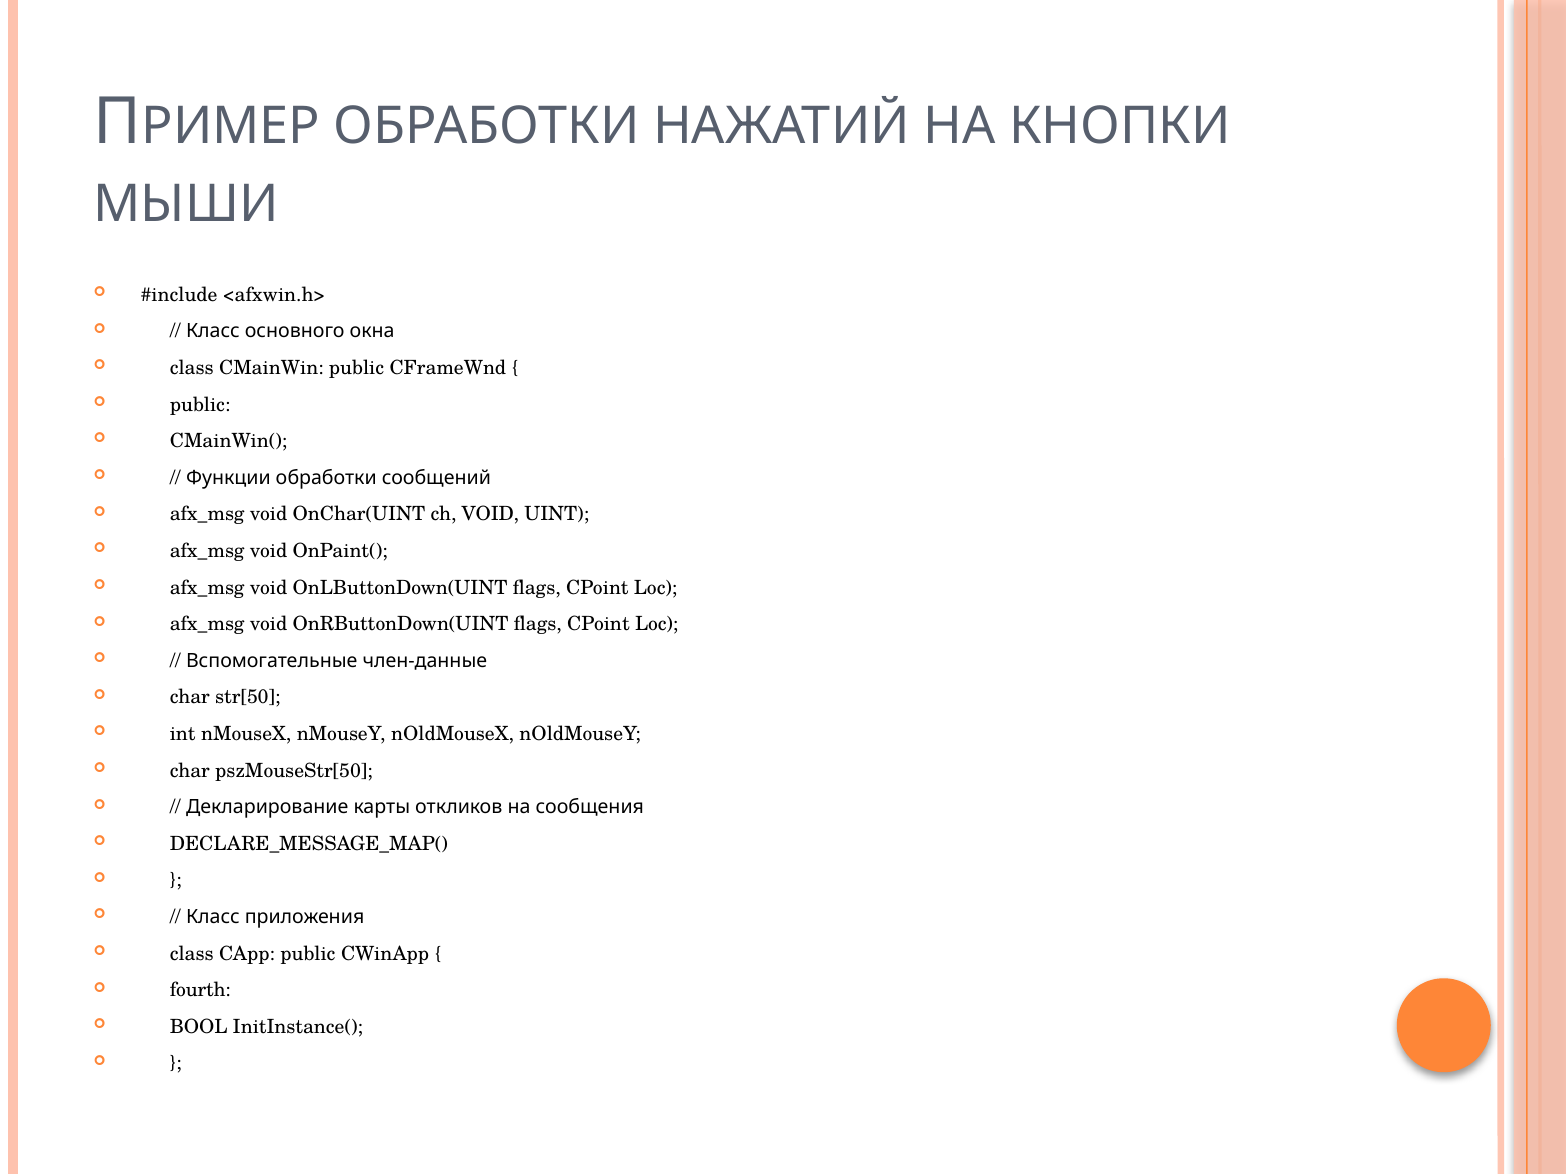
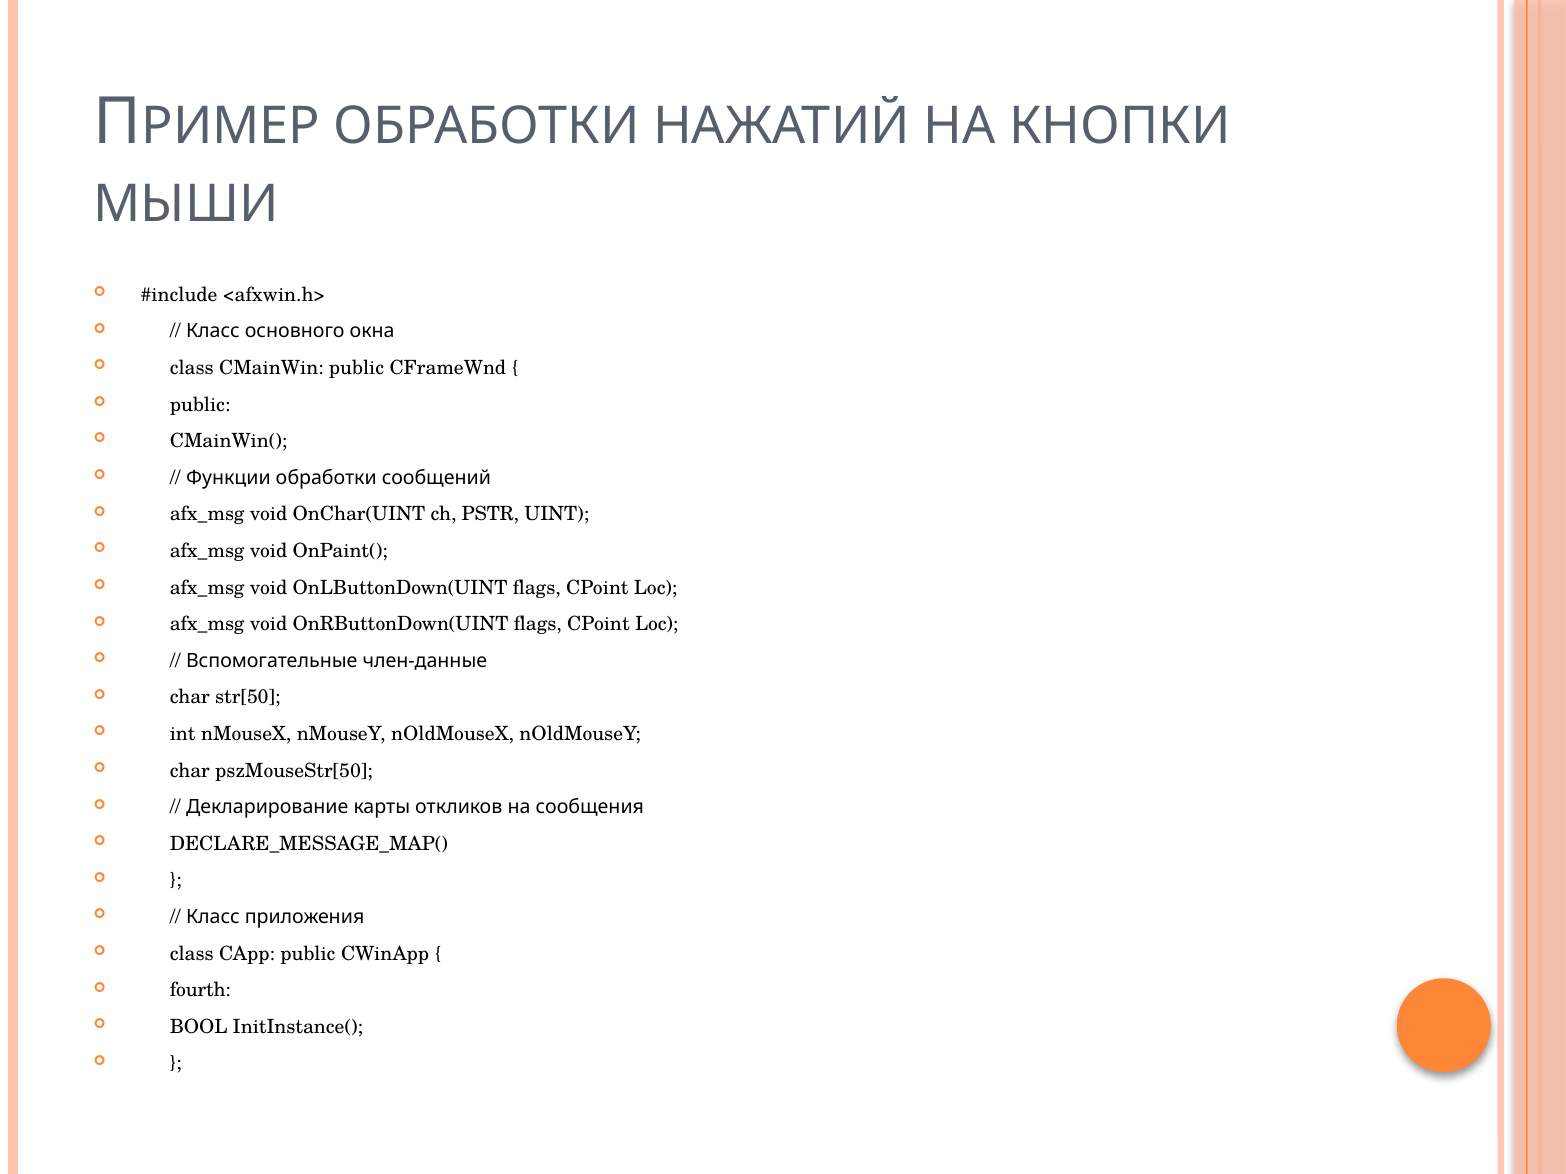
ch VOID: VOID -> PSTR
